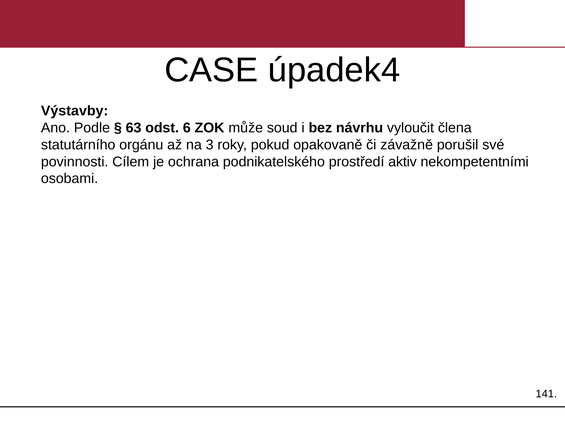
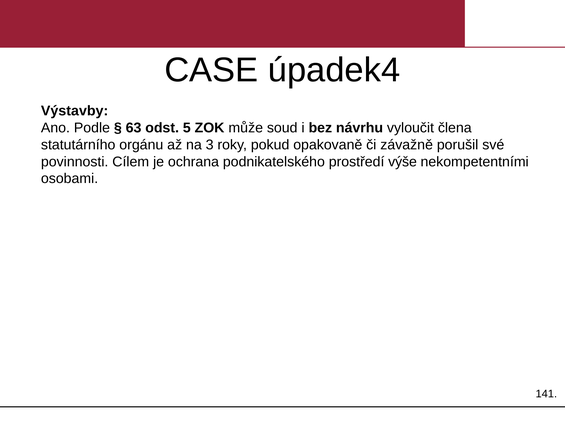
6: 6 -> 5
aktiv: aktiv -> výše
